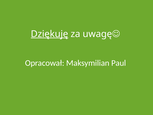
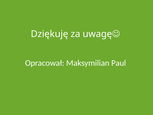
Dziękuję underline: present -> none
